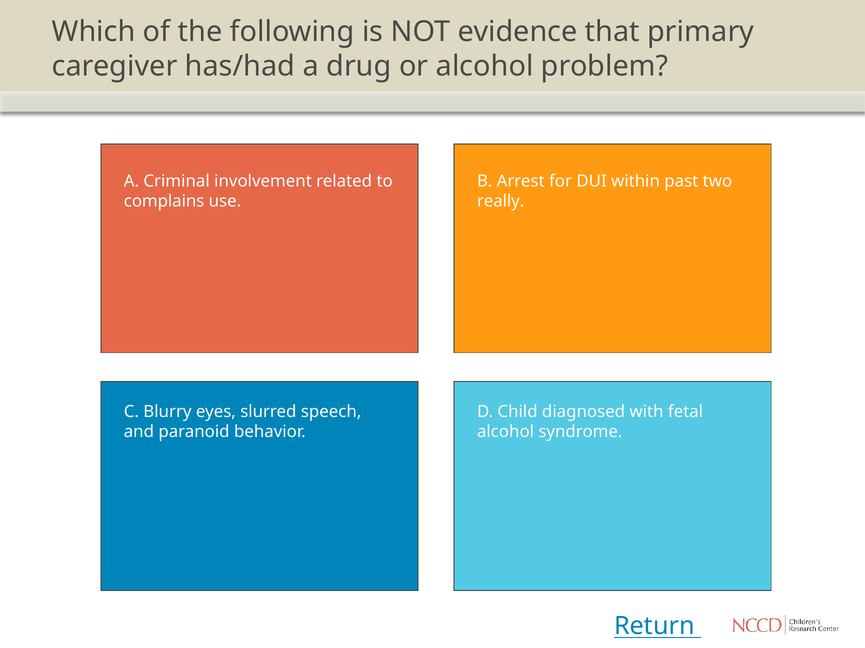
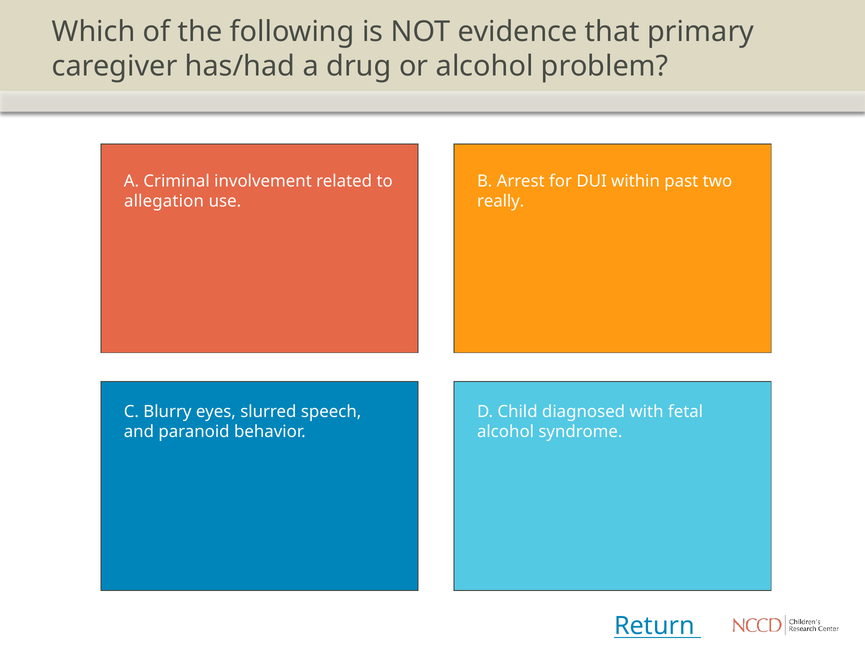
complains: complains -> allegation
